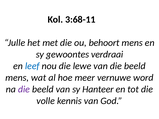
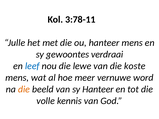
3:68-11: 3:68-11 -> 3:78-11
ou behoort: behoort -> hanteer
van die beeld: beeld -> koste
die at (24, 89) colour: purple -> orange
